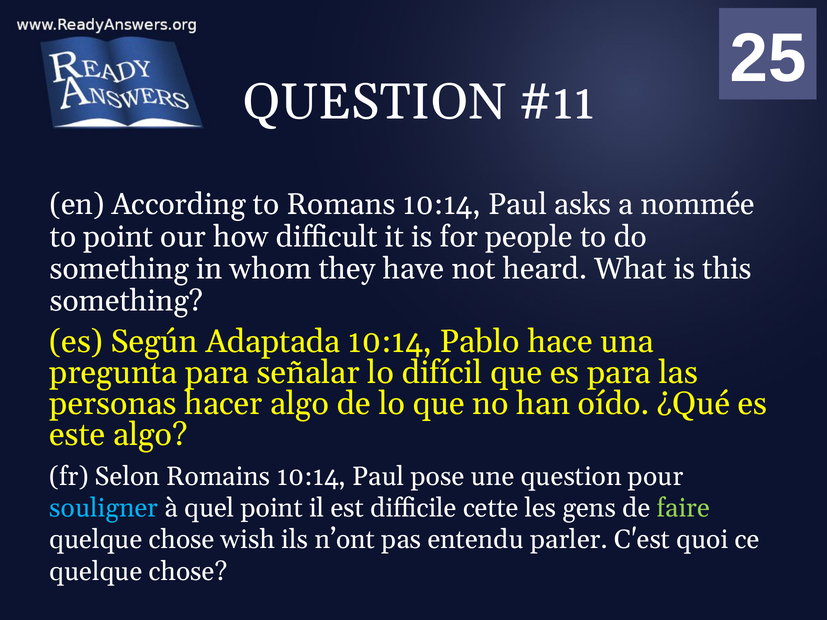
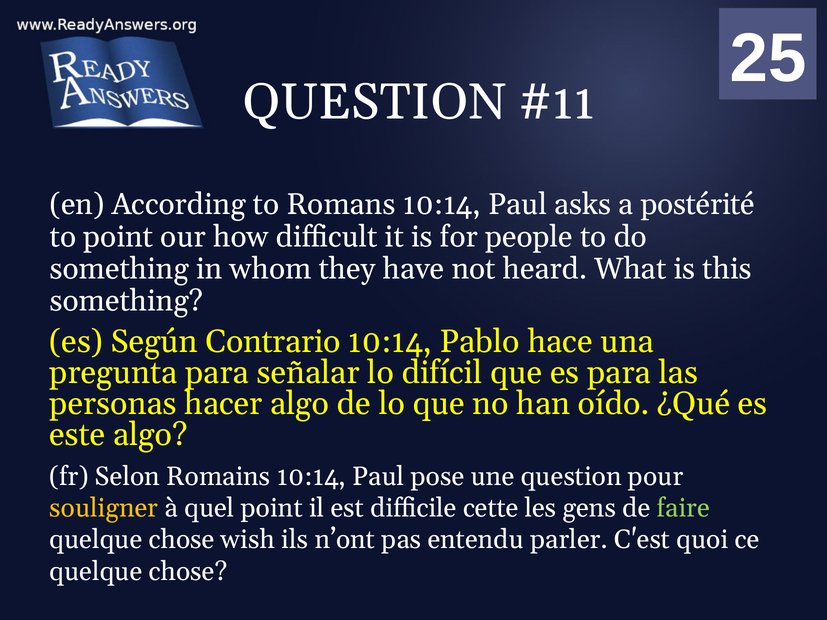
nommée: nommée -> postérité
Adaptada: Adaptada -> Contrario
souligner colour: light blue -> yellow
